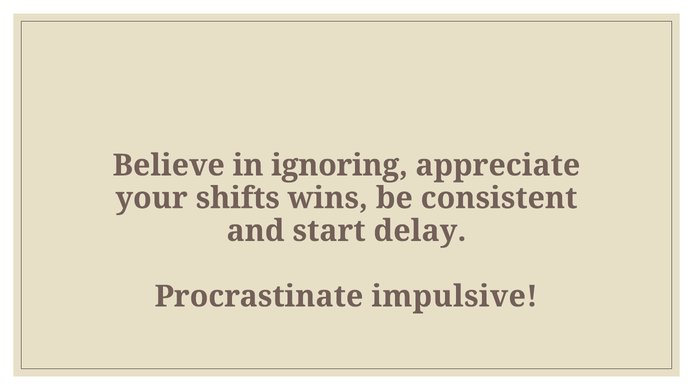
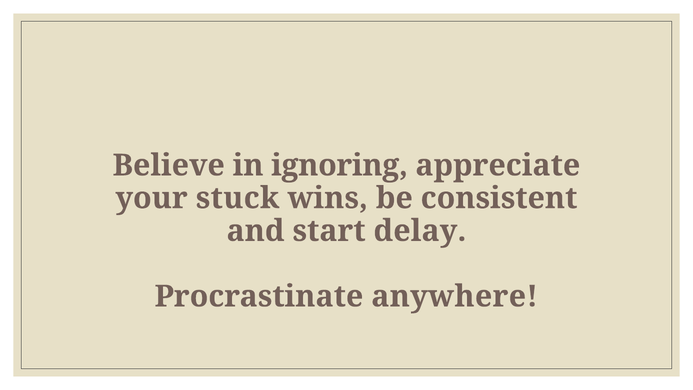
shifts: shifts -> stuck
impulsive: impulsive -> anywhere
